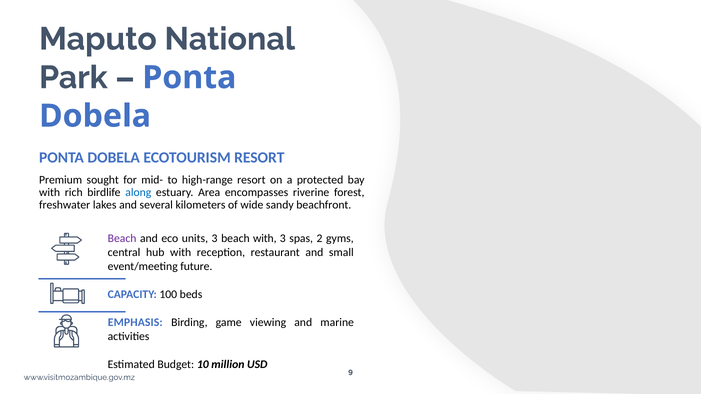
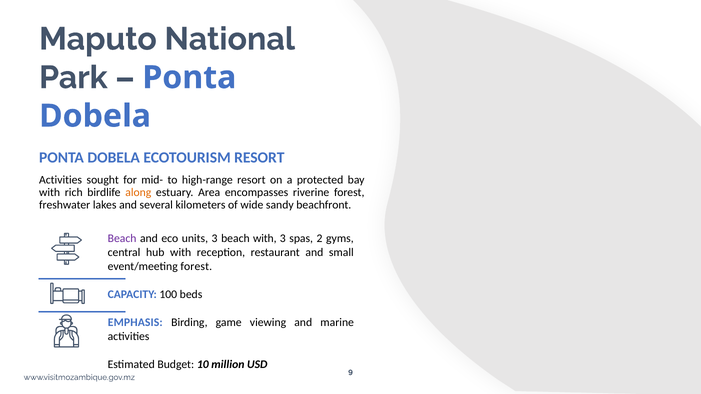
Premium at (61, 180): Premium -> Activities
along colour: blue -> orange
event/meeting future: future -> forest
